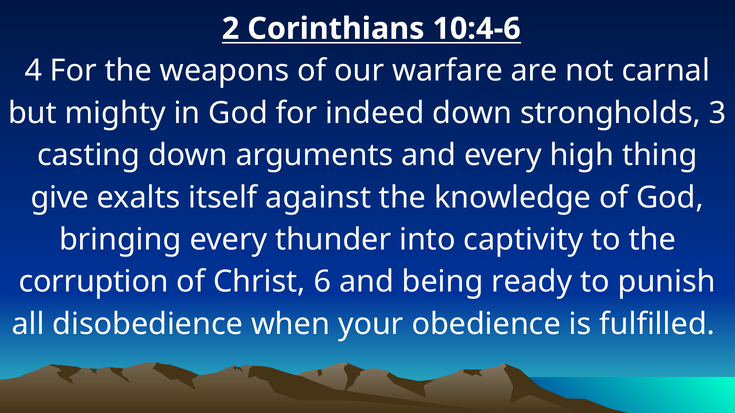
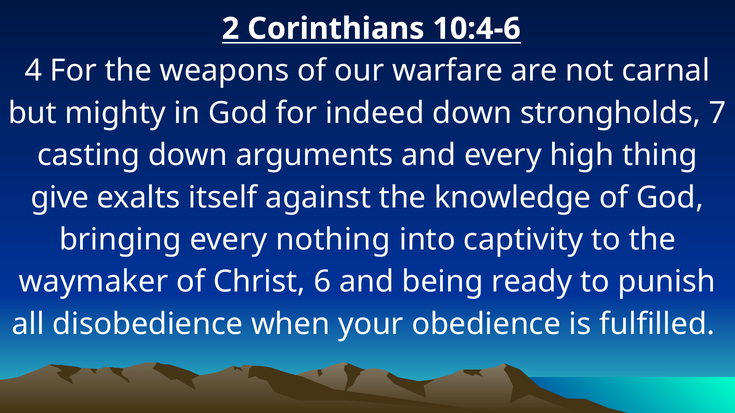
3: 3 -> 7
thunder: thunder -> nothing
corruption: corruption -> waymaker
